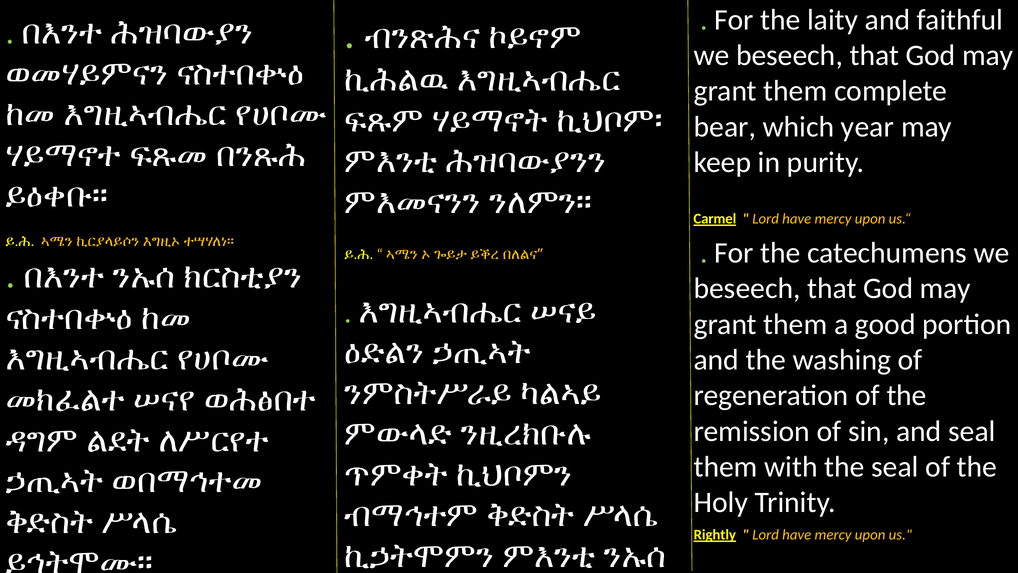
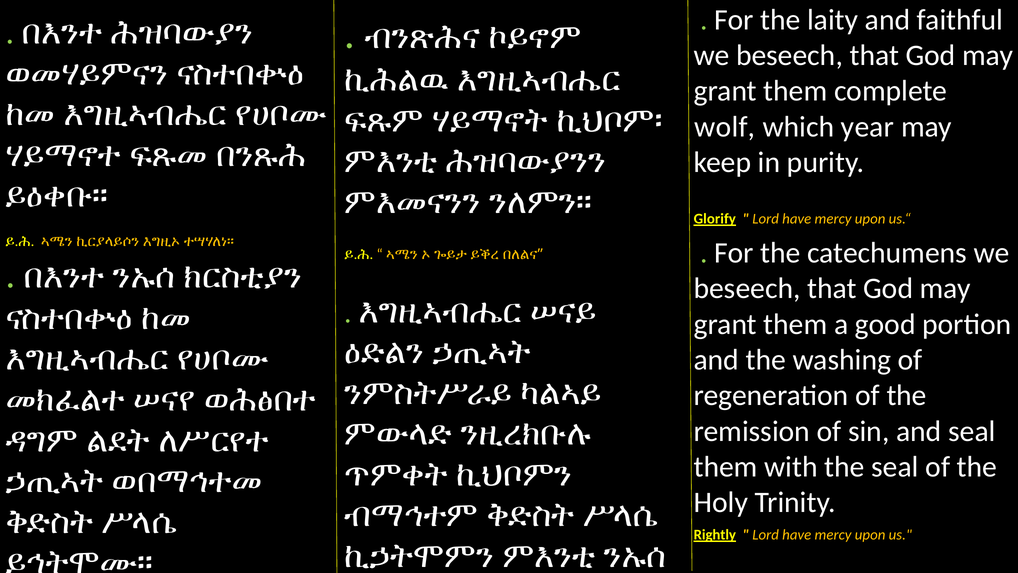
bear: bear -> wolf
Carmel: Carmel -> Glorify
